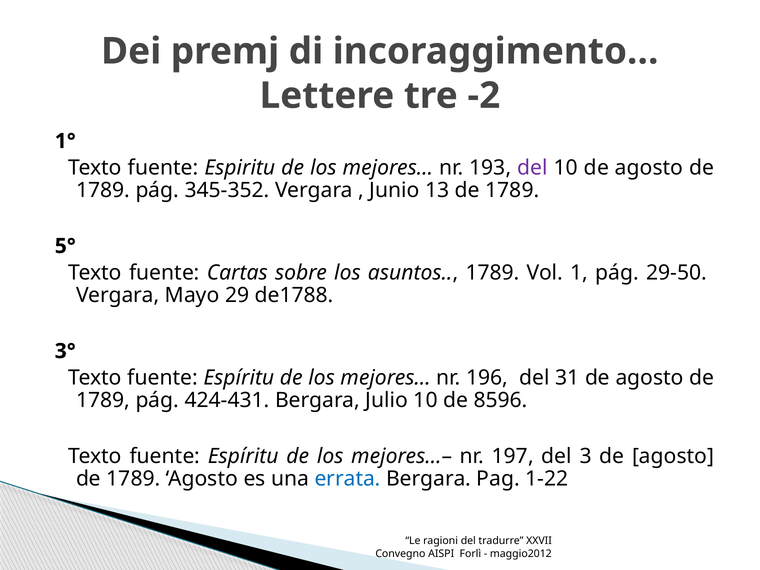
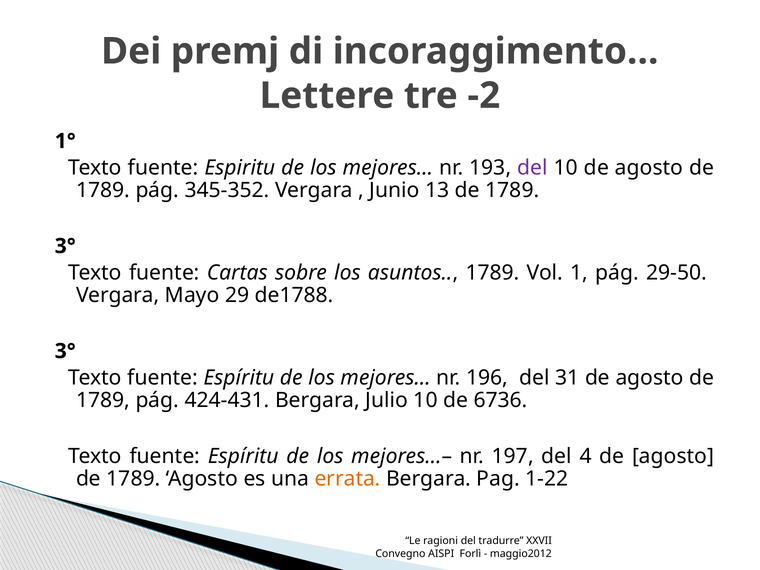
5° at (65, 246): 5° -> 3°
8596: 8596 -> 6736
3: 3 -> 4
errata colour: blue -> orange
